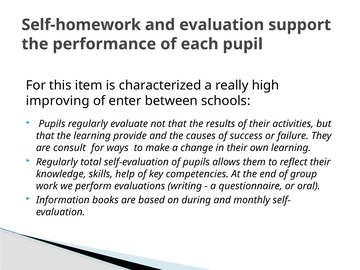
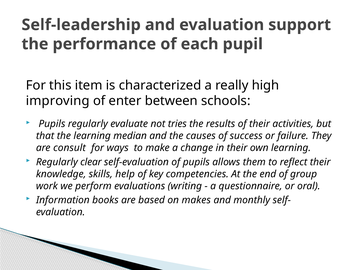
Self-homework: Self-homework -> Self-leadership
not that: that -> tries
provide: provide -> median
total: total -> clear
during: during -> makes
